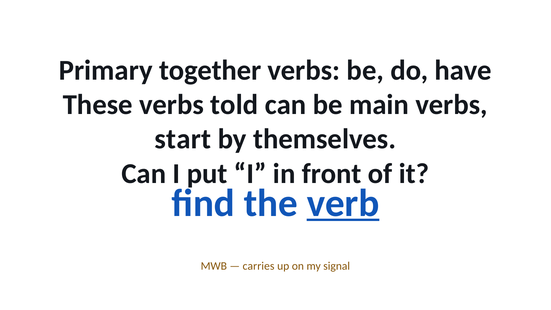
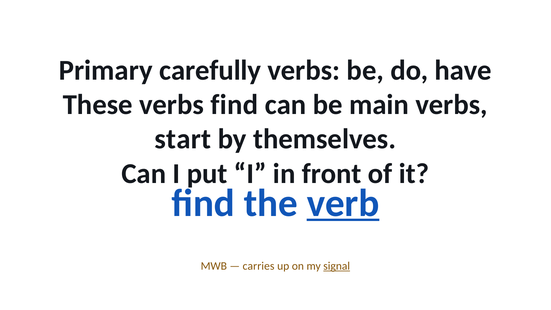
together: together -> carefully
verbs told: told -> find
signal underline: none -> present
